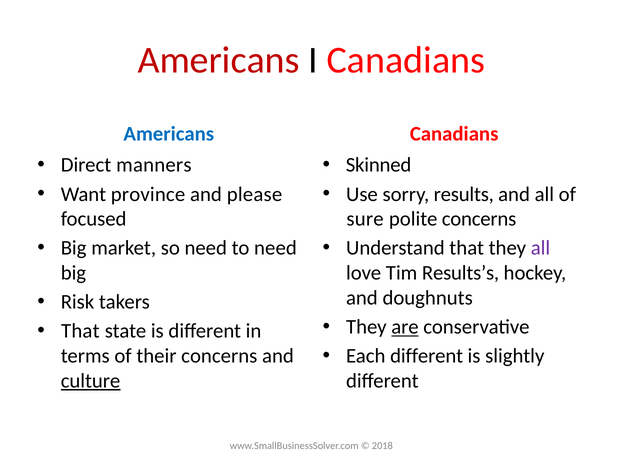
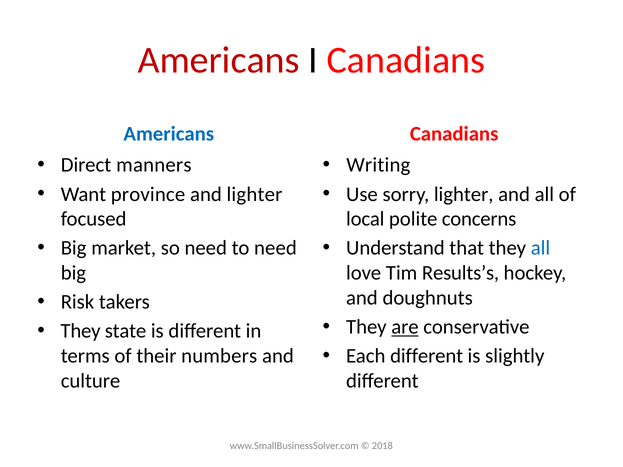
Skinned: Skinned -> Writing
and please: please -> lighter
sorry results: results -> lighter
sure: sure -> local
all at (540, 248) colour: purple -> blue
That at (80, 331): That -> They
their concerns: concerns -> numbers
culture underline: present -> none
